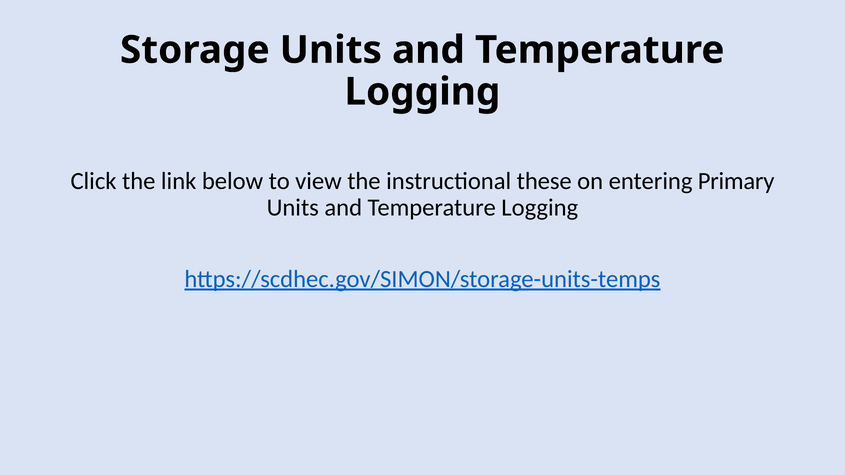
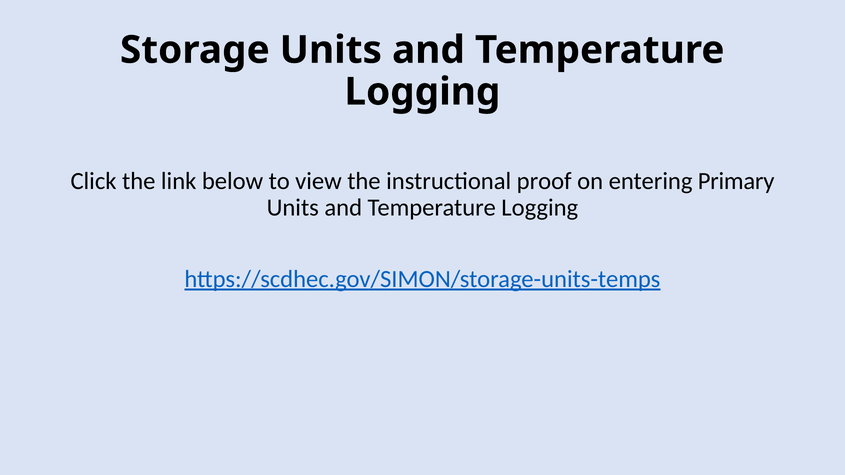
these: these -> proof
